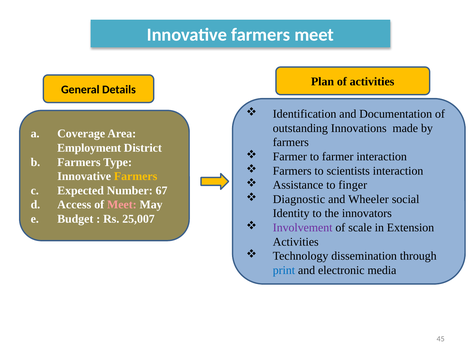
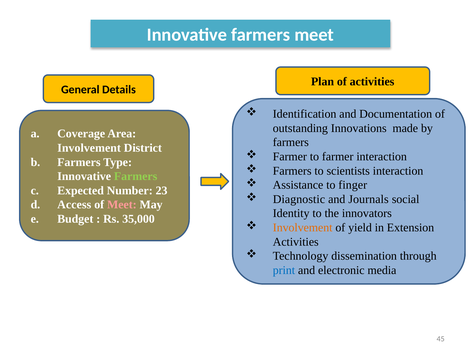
Employment at (89, 148): Employment -> Involvement
Farmers at (136, 176) colour: yellow -> light green
67: 67 -> 23
Wheeler: Wheeler -> Journals
25,007: 25,007 -> 35,000
Involvement at (303, 227) colour: purple -> orange
scale: scale -> yield
